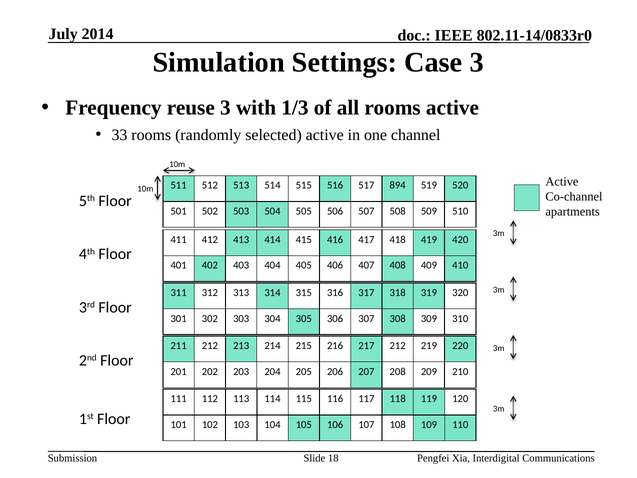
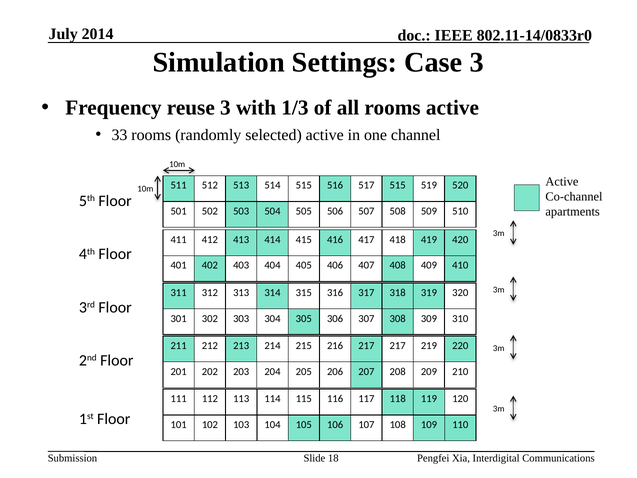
517 894: 894 -> 515
217 212: 212 -> 217
